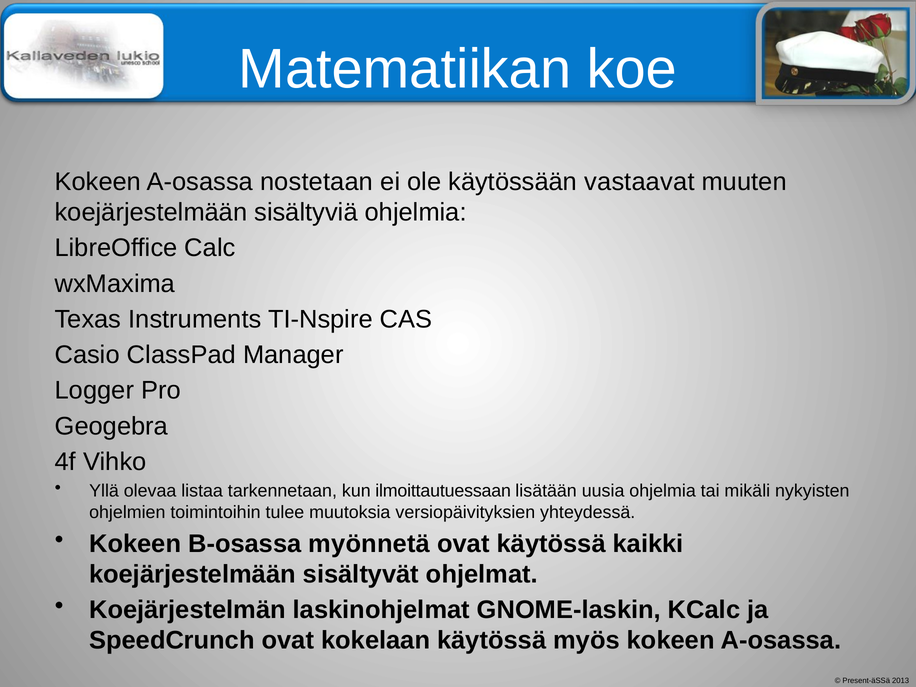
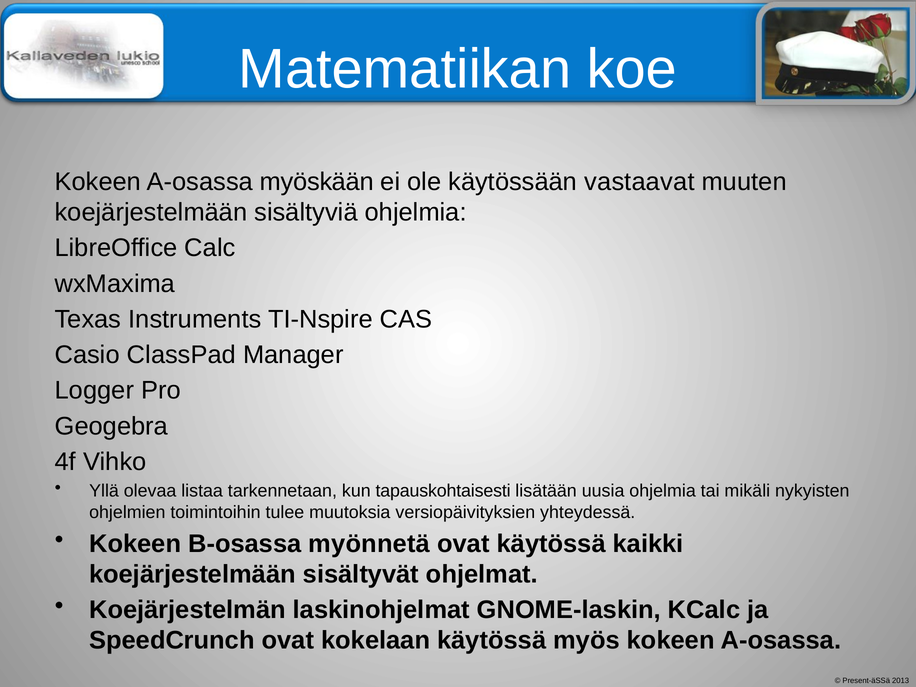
nostetaan: nostetaan -> myöskään
ilmoittautuessaan: ilmoittautuessaan -> tapauskohtaisesti
